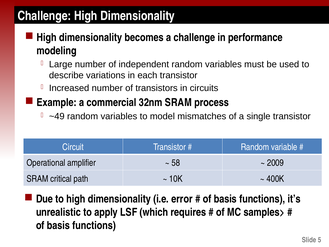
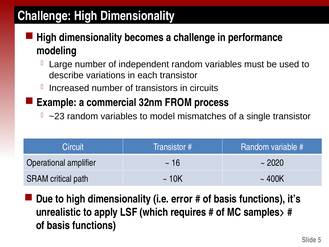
32nm SRAM: SRAM -> FROM
~49: ~49 -> ~23
58: 58 -> 16
2009: 2009 -> 2020
